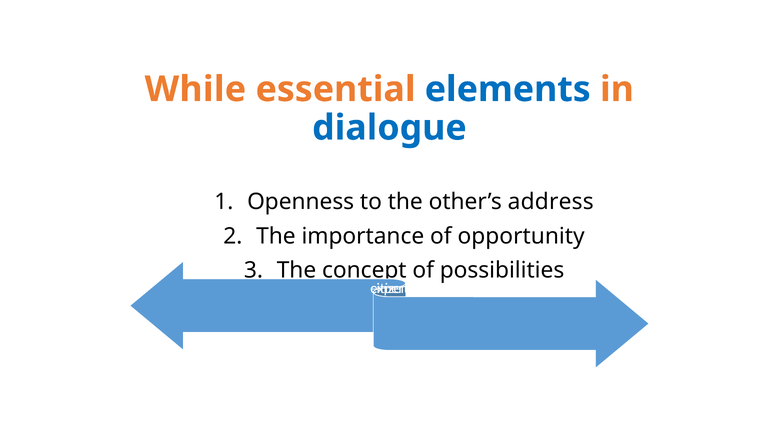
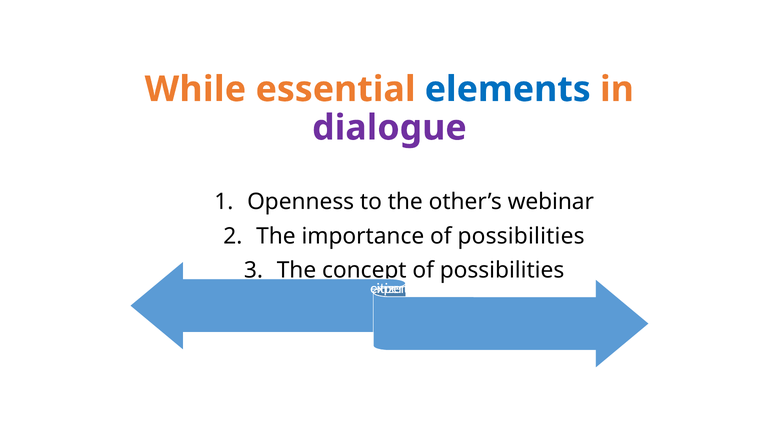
dialogue colour: blue -> purple
address: address -> webinar
importance of opportunity: opportunity -> possibilities
